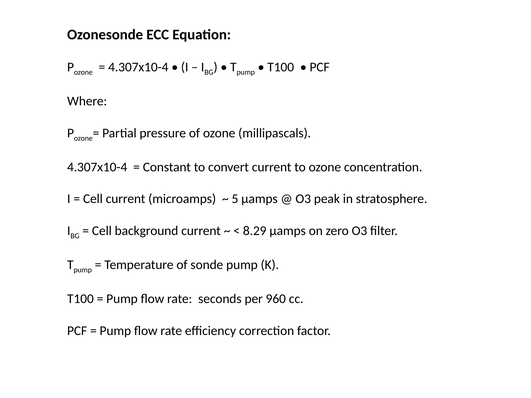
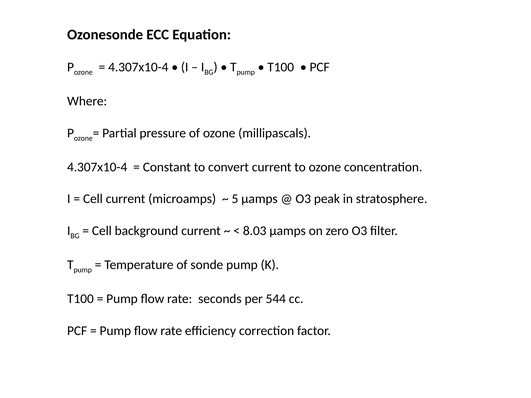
8.29: 8.29 -> 8.03
960: 960 -> 544
